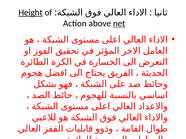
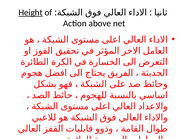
net underline: present -> none
